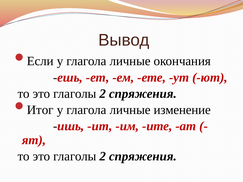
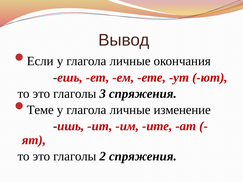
2 at (103, 94): 2 -> 3
Итог: Итог -> Теме
